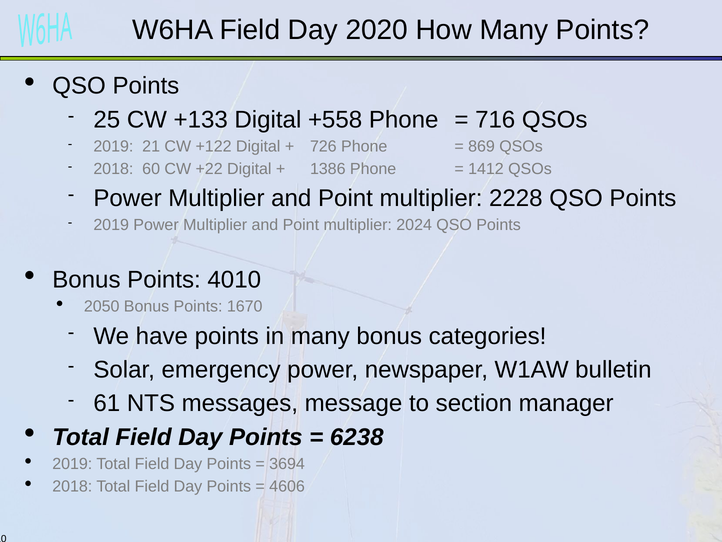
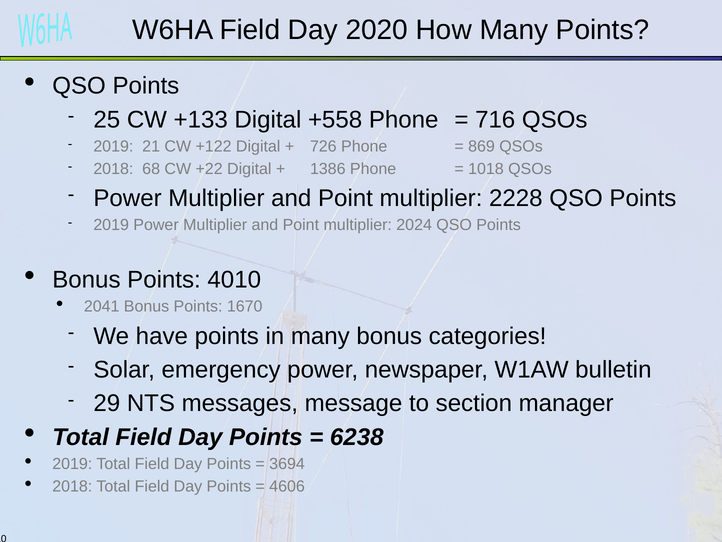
60: 60 -> 68
1412: 1412 -> 1018
2050: 2050 -> 2041
61: 61 -> 29
